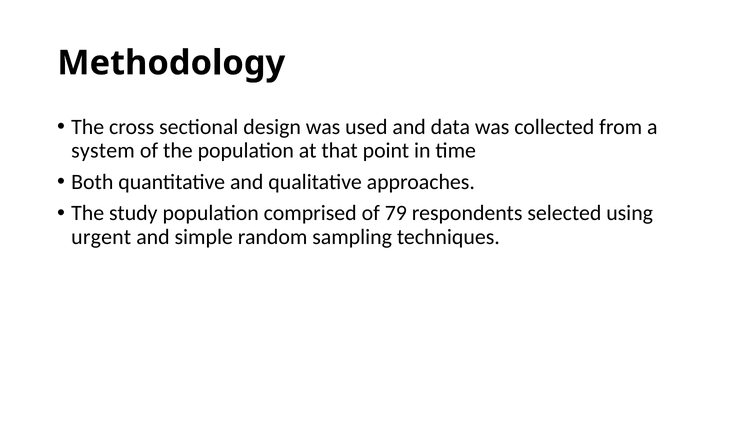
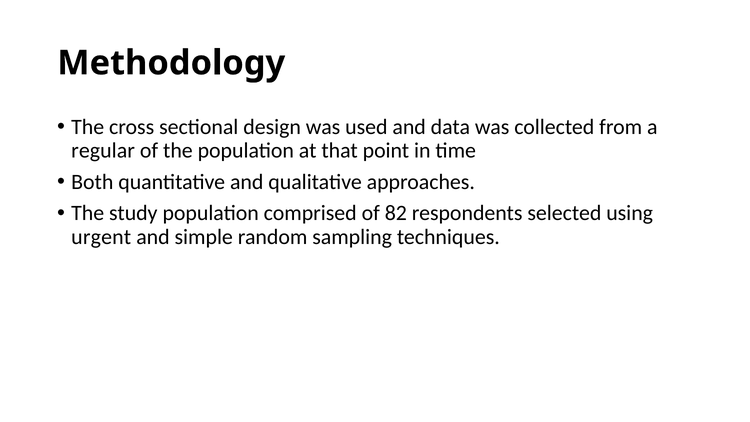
system: system -> regular
79: 79 -> 82
